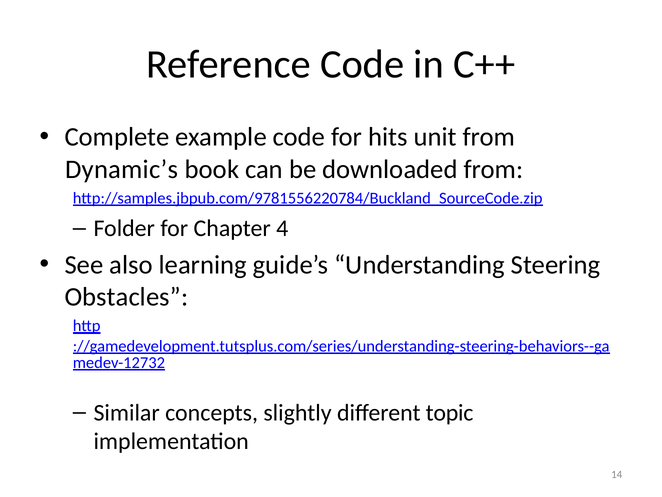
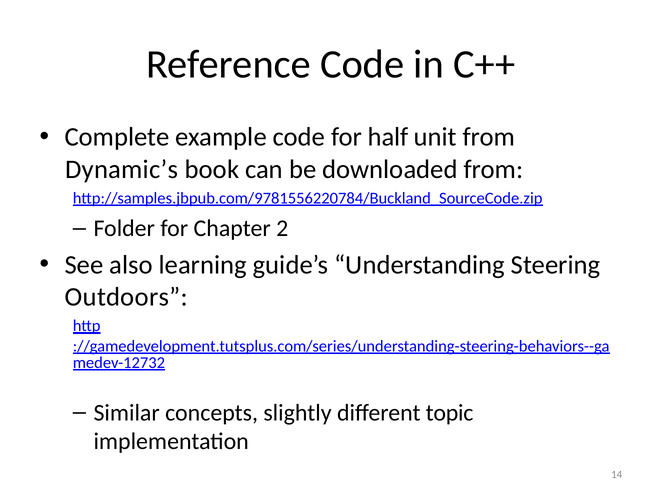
hits: hits -> half
4: 4 -> 2
Obstacles: Obstacles -> Outdoors
